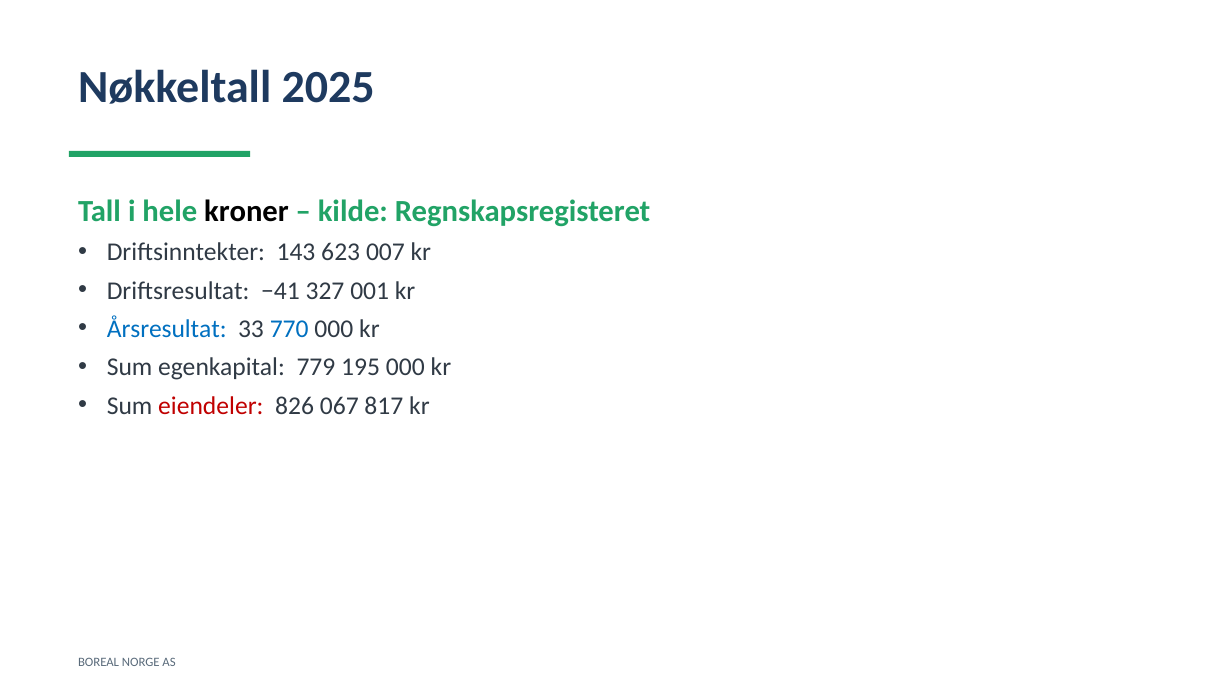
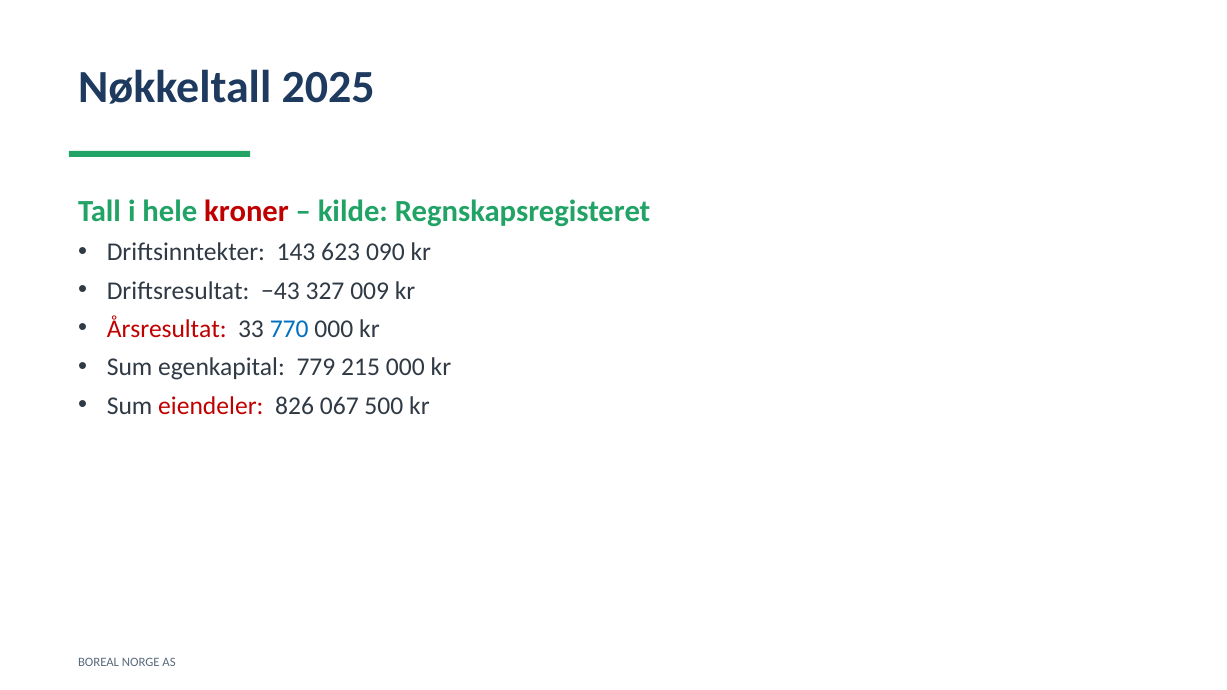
kroner colour: black -> red
007: 007 -> 090
−41: −41 -> −43
001: 001 -> 009
Årsresultat colour: blue -> red
195: 195 -> 215
817: 817 -> 500
